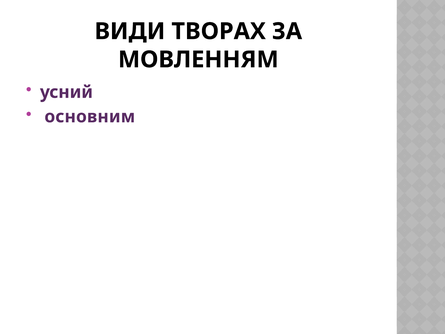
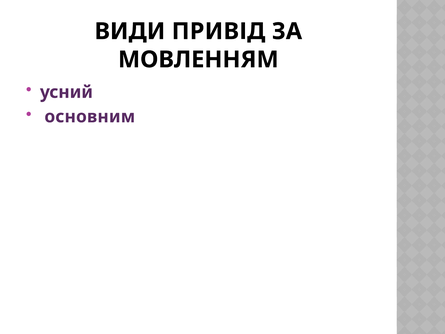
ТВОРАХ: ТВОРАХ -> ПРИВІД
